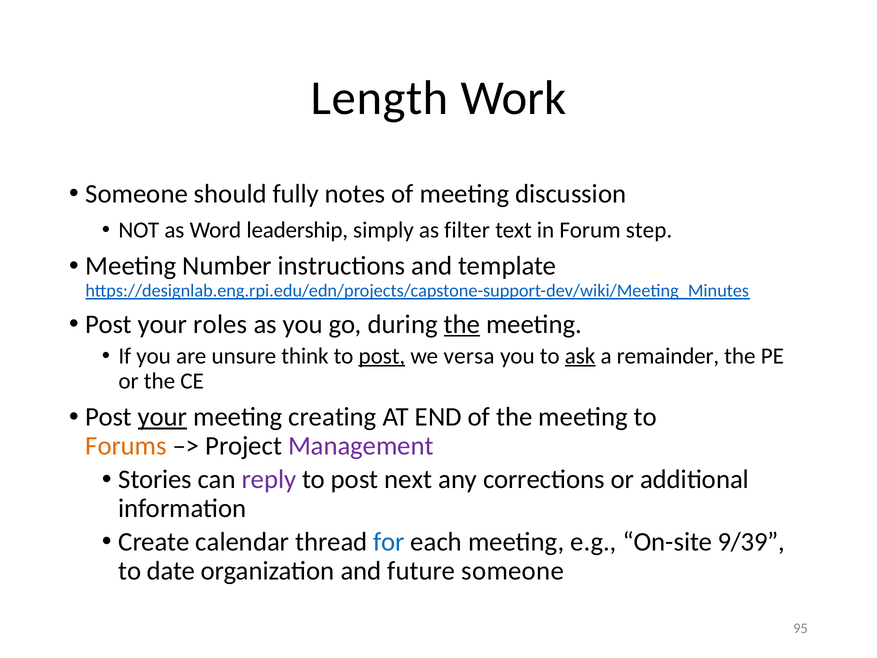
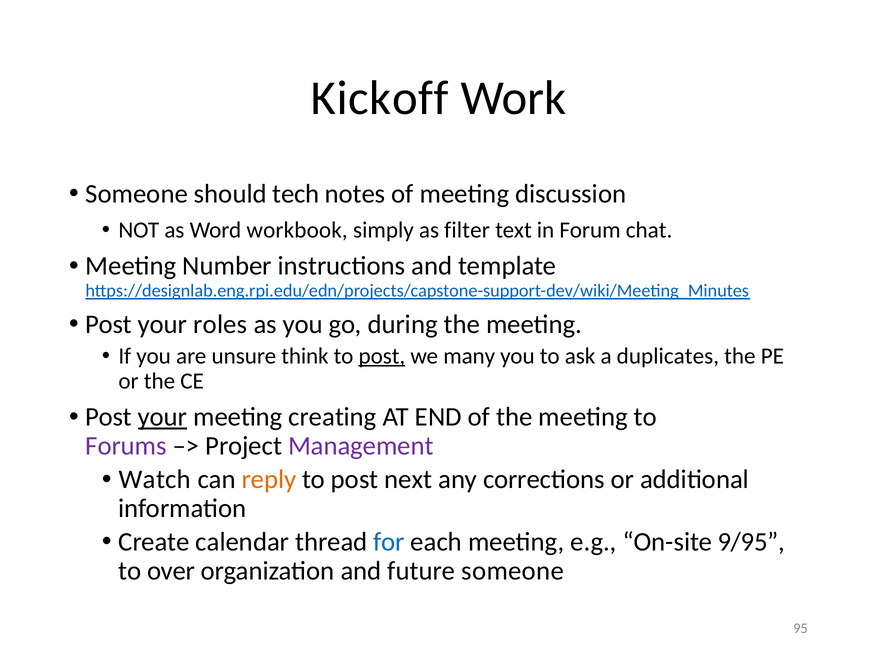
Length: Length -> Kickoff
fully: fully -> tech
leadership: leadership -> workbook
step: step -> chat
the at (462, 324) underline: present -> none
versa: versa -> many
ask underline: present -> none
remainder: remainder -> duplicates
Forums colour: orange -> purple
Stories: Stories -> Watch
reply colour: purple -> orange
9/39: 9/39 -> 9/95
date: date -> over
